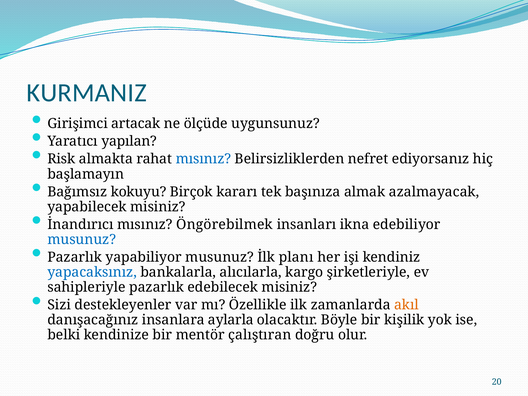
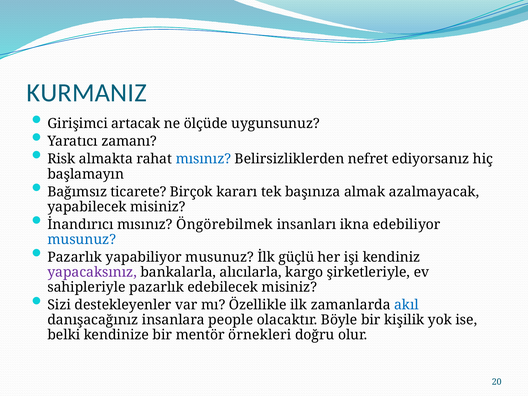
yapılan: yapılan -> zamanı
kokuyu: kokuyu -> ticarete
planı: planı -> güçlü
yapacaksınız colour: blue -> purple
akıl colour: orange -> blue
aylarla: aylarla -> people
çalıştıran: çalıştıran -> örnekleri
